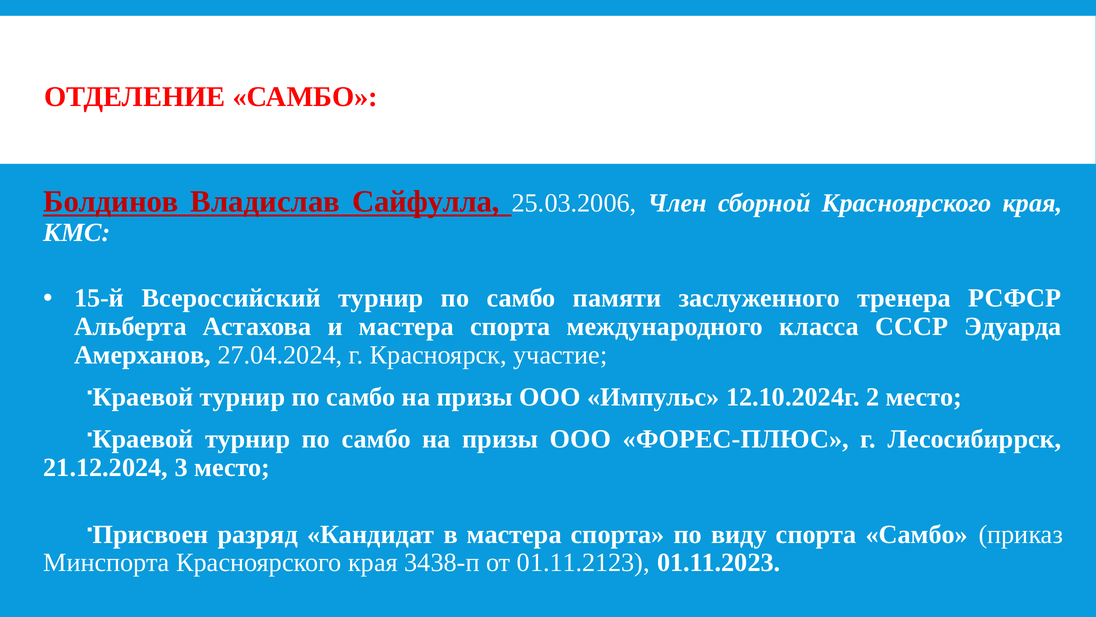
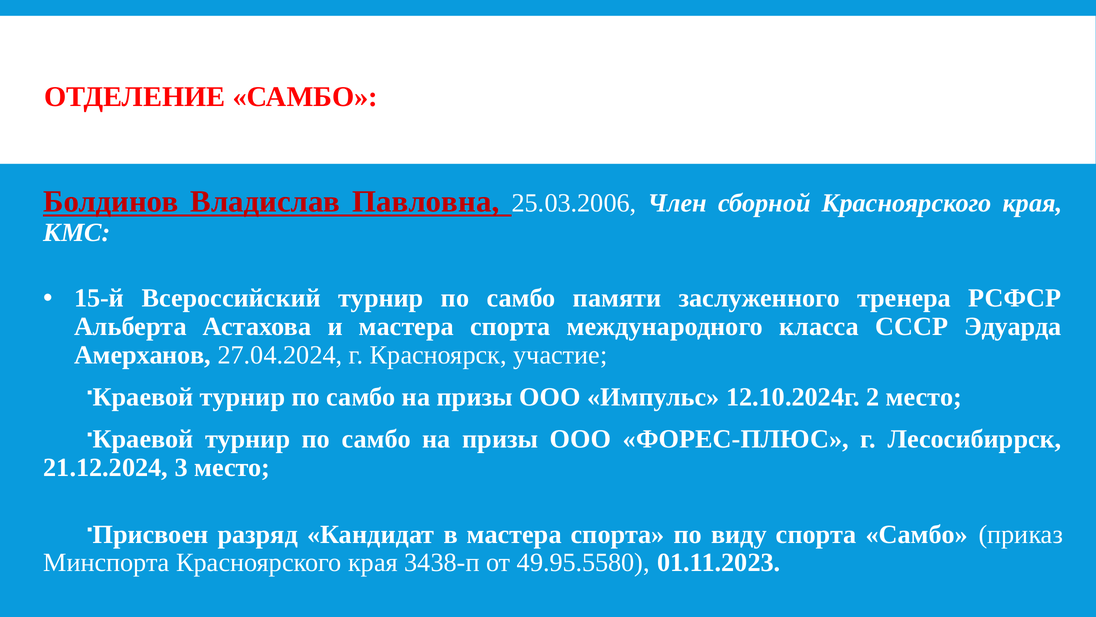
Сайфулла: Сайфулла -> Павловна
01.11.2123: 01.11.2123 -> 49.95.5580
